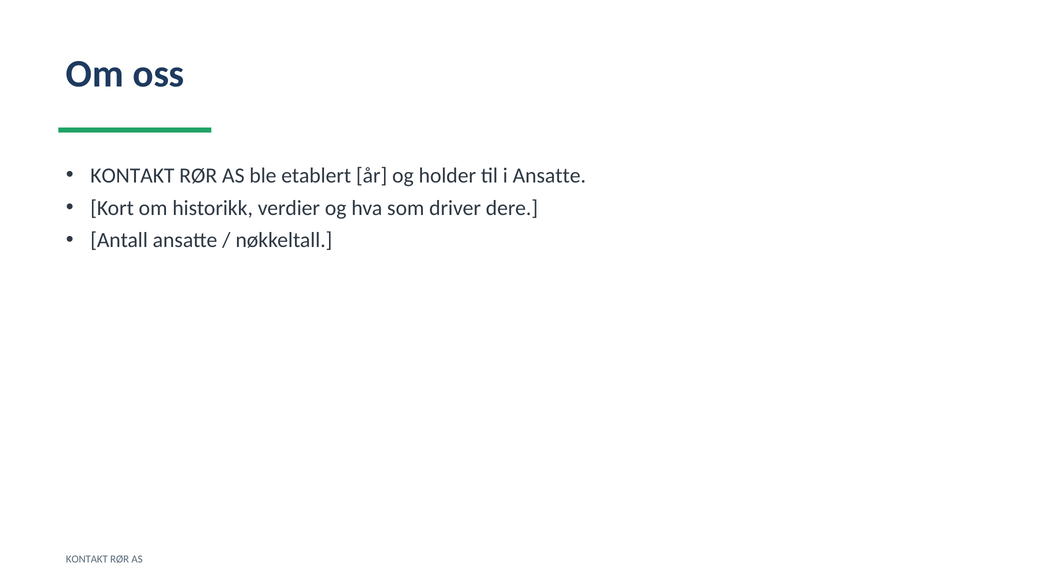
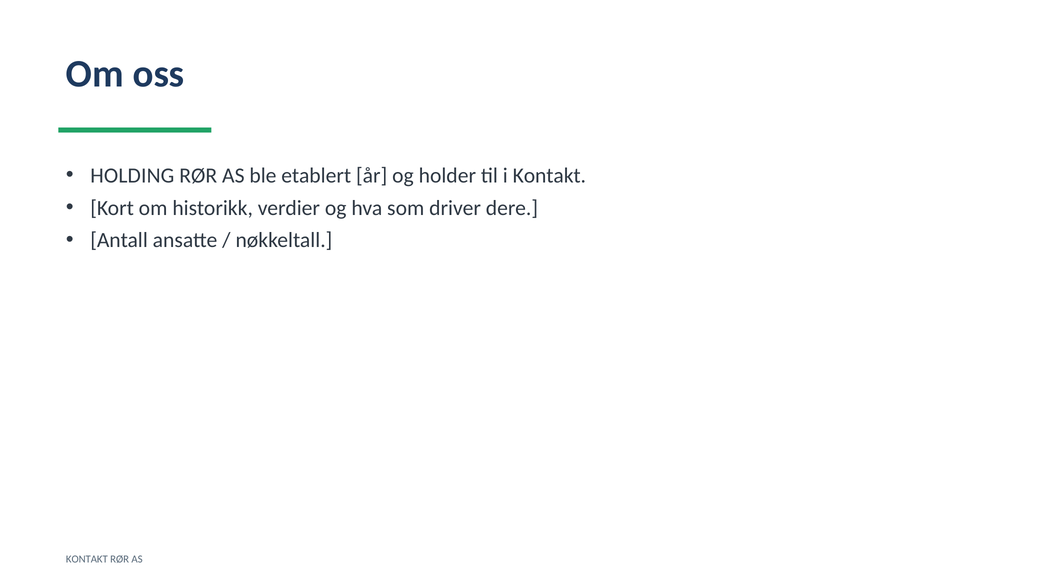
KONTAKT at (132, 176): KONTAKT -> HOLDING
i Ansatte: Ansatte -> Kontakt
